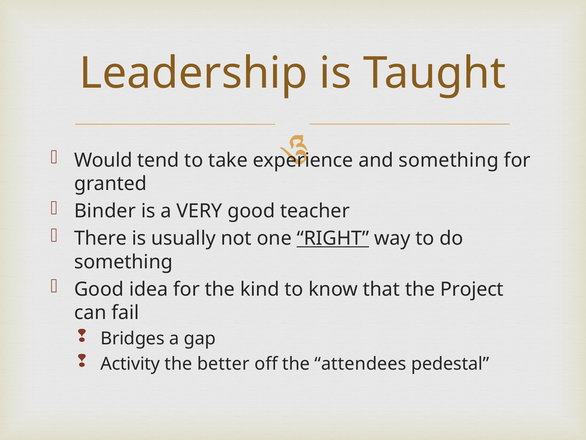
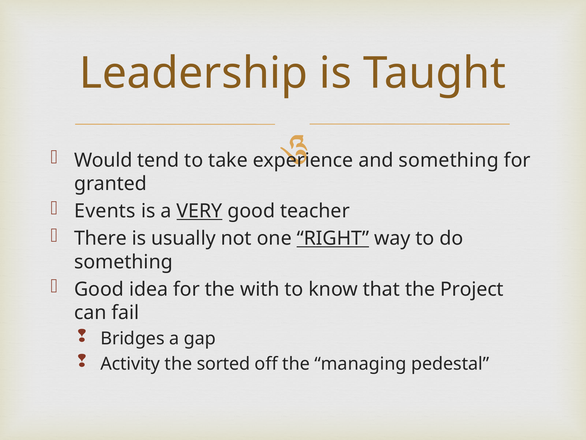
Binder: Binder -> Events
VERY underline: none -> present
kind: kind -> with
better: better -> sorted
attendees: attendees -> managing
